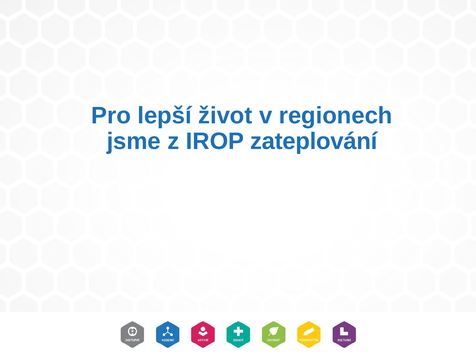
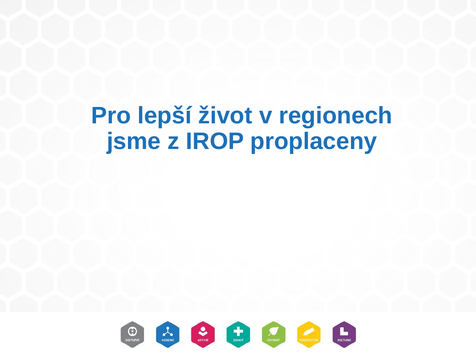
zateplování: zateplování -> proplaceny
